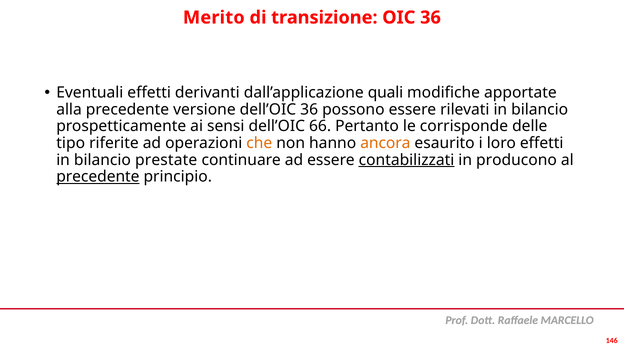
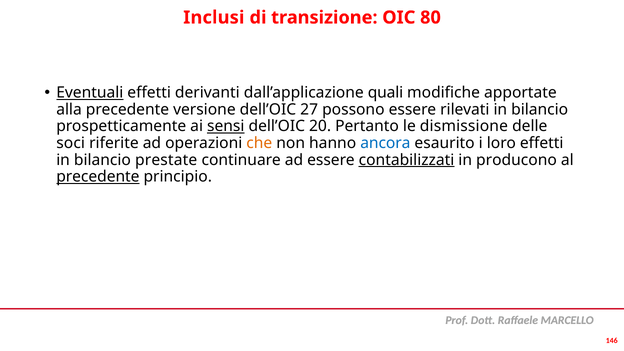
Merito: Merito -> Inclusi
OIC 36: 36 -> 80
Eventuali underline: none -> present
dell’OIC 36: 36 -> 27
sensi underline: none -> present
66: 66 -> 20
corrisponde: corrisponde -> dismissione
tipo: tipo -> soci
ancora colour: orange -> blue
